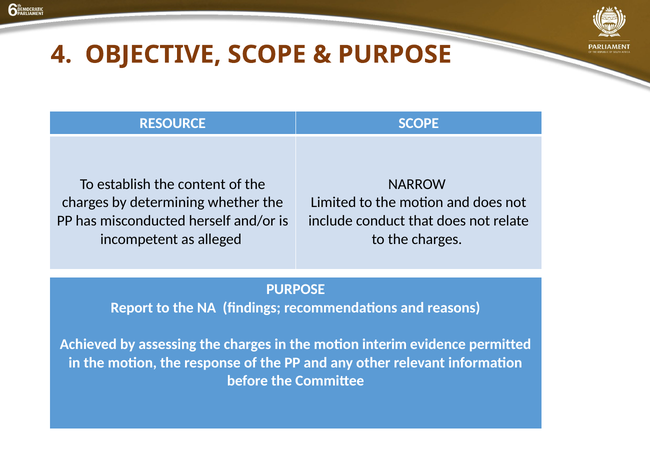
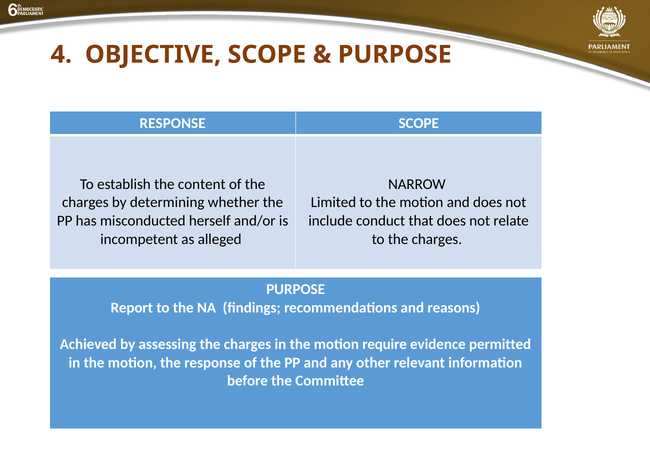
RESOURCE at (173, 123): RESOURCE -> RESPONSE
interim: interim -> require
